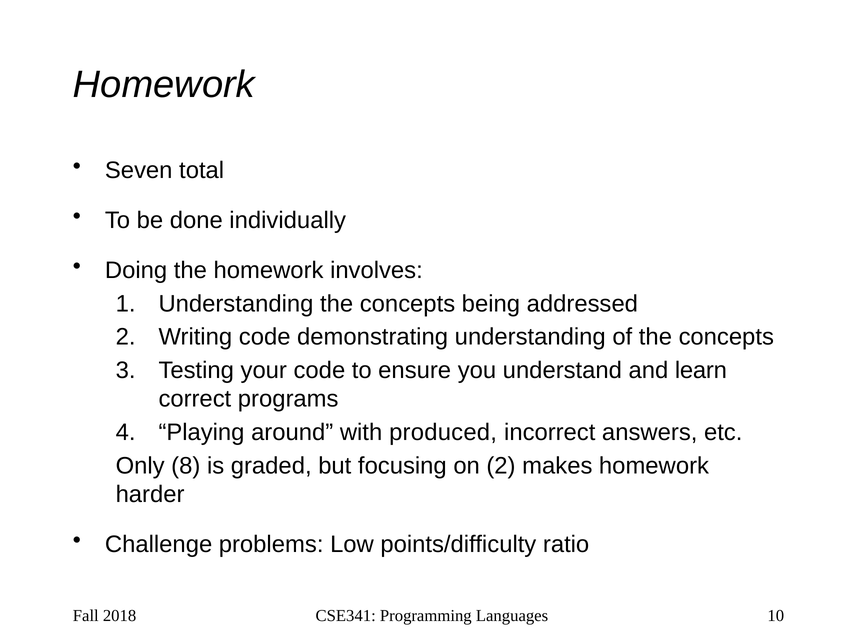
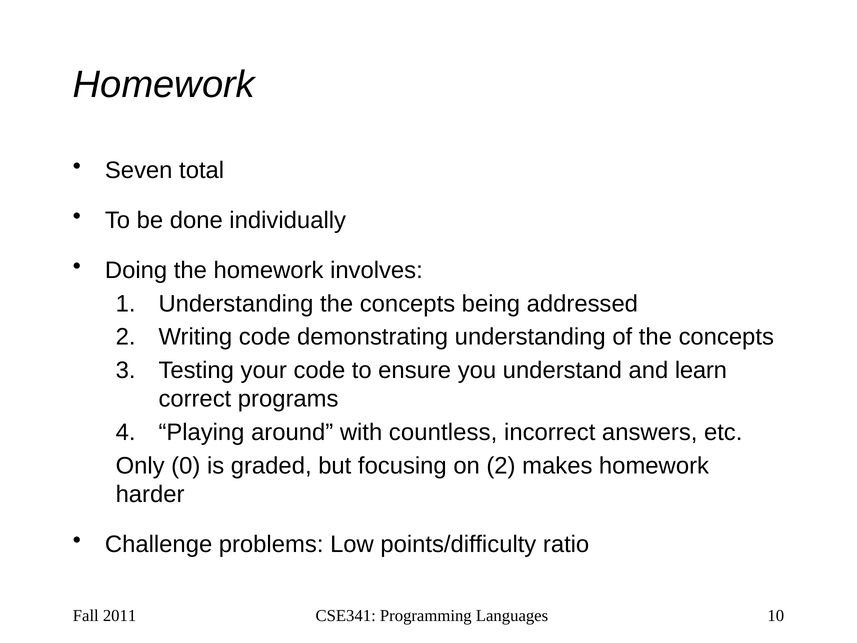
produced: produced -> countless
8: 8 -> 0
2018: 2018 -> 2011
